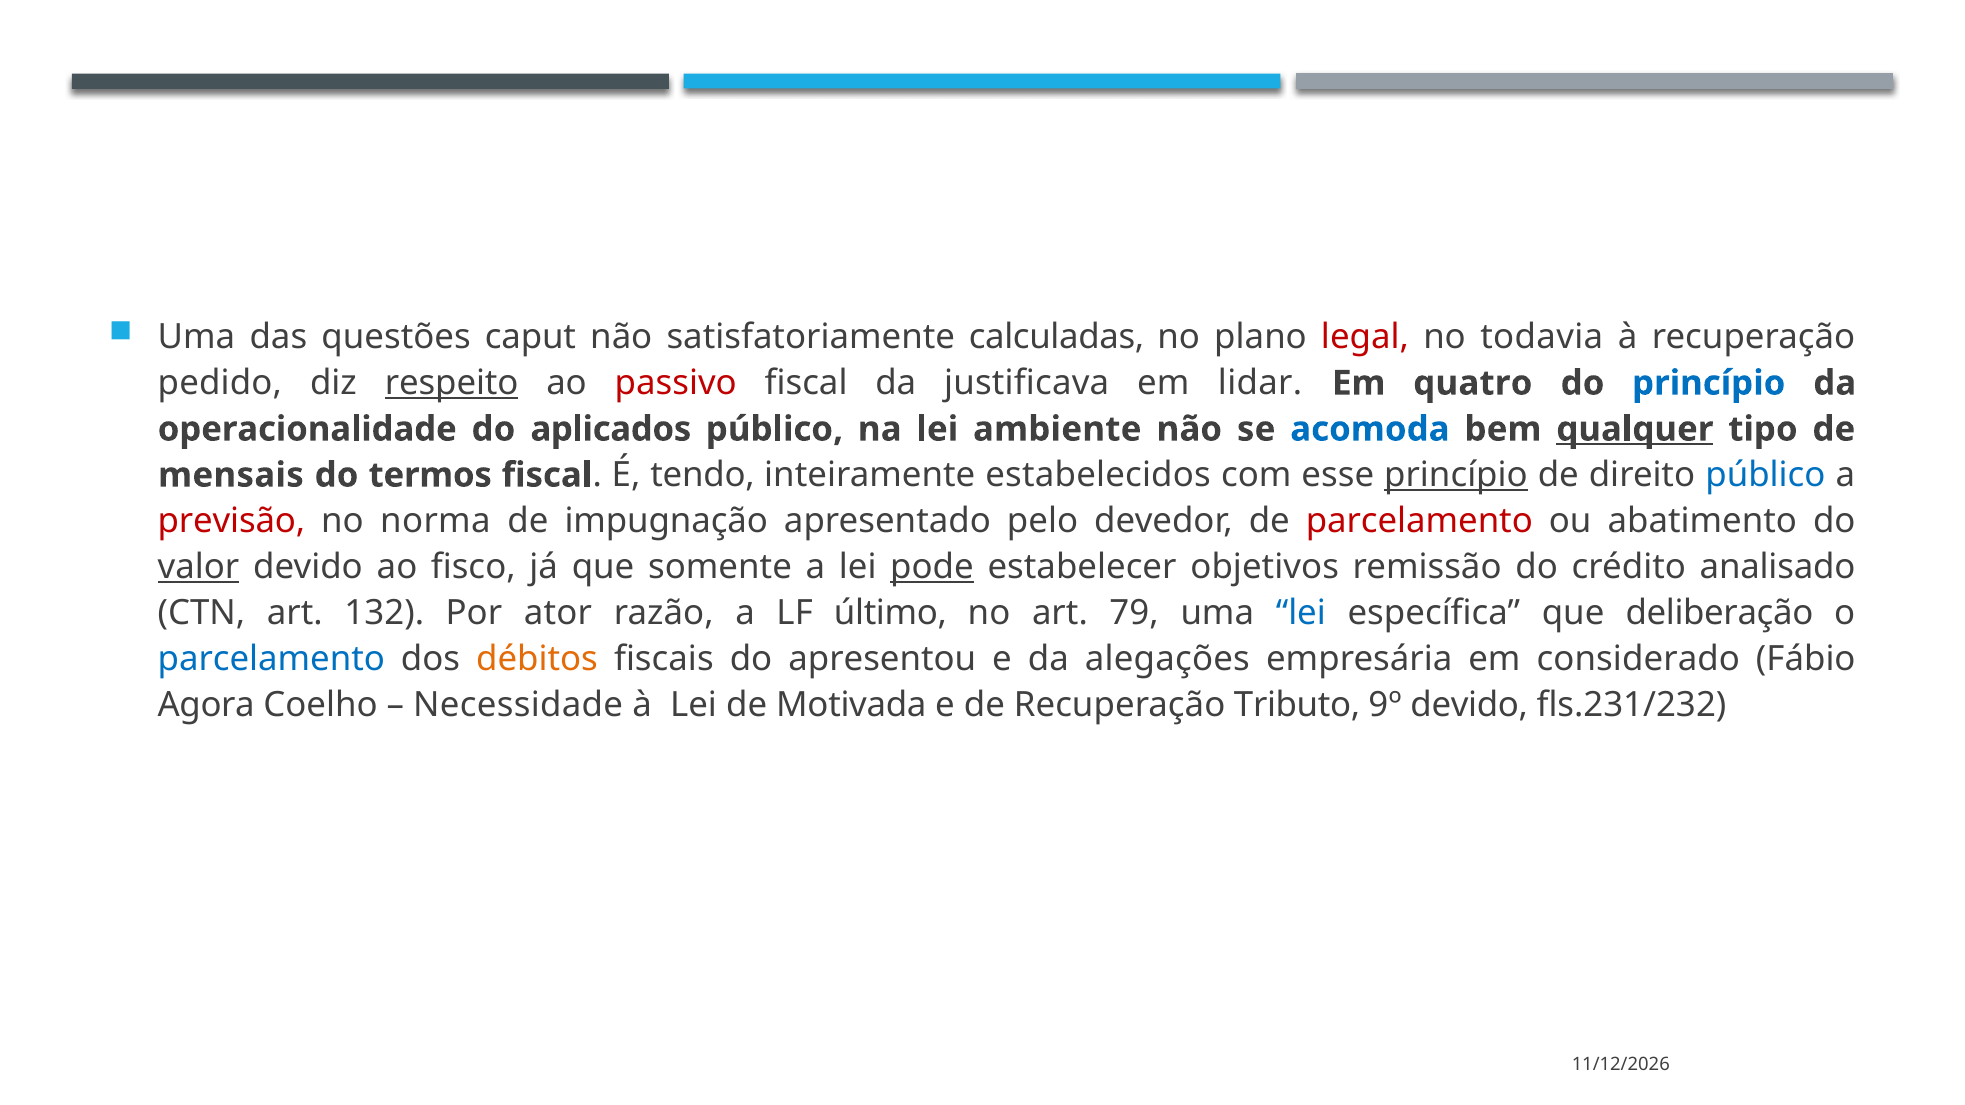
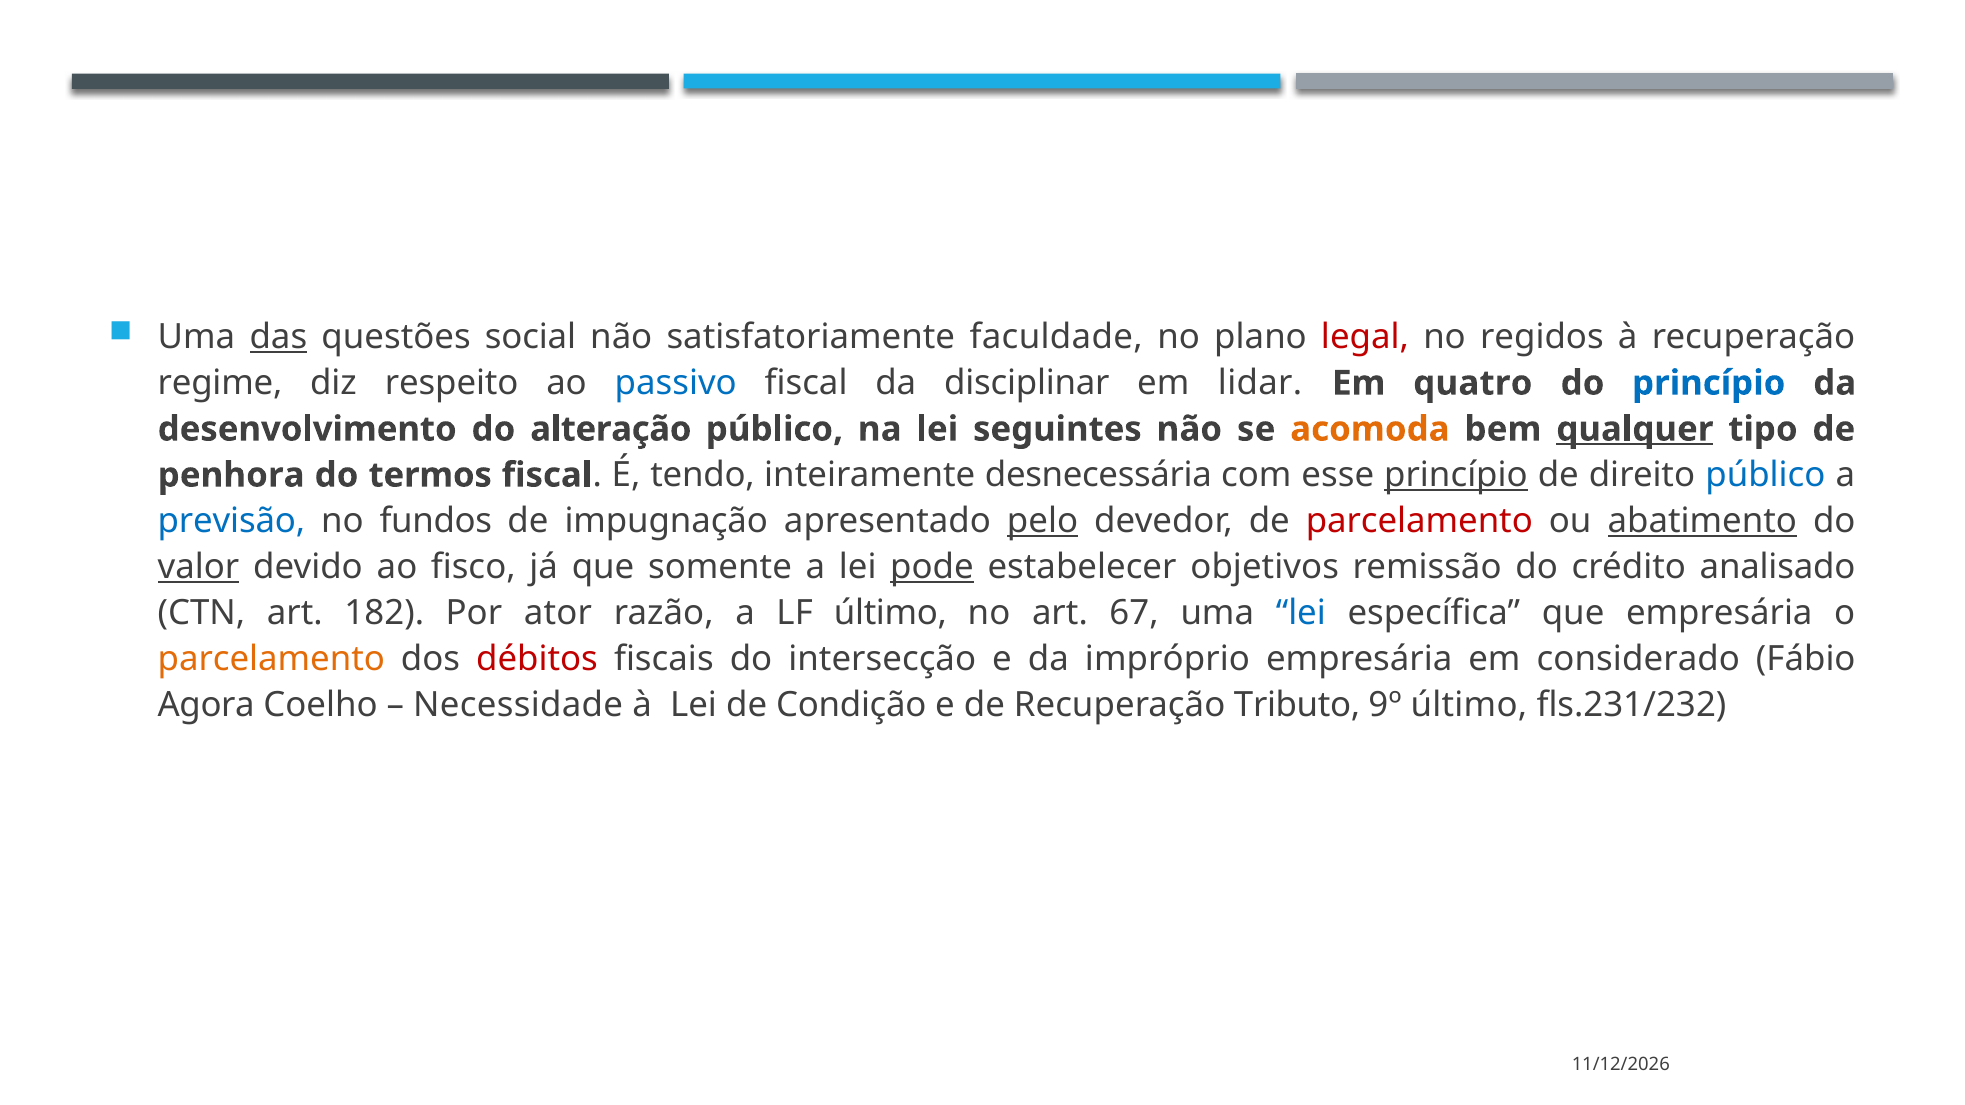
das underline: none -> present
caput: caput -> social
calculadas: calculadas -> faculdade
todavia: todavia -> regidos
pedido: pedido -> regime
respeito underline: present -> none
passivo colour: red -> blue
justificava: justificava -> disciplinar
operacionalidade: operacionalidade -> desenvolvimento
aplicados: aplicados -> alteração
ambiente: ambiente -> seguintes
acomoda colour: blue -> orange
mensais: mensais -> penhora
estabelecidos: estabelecidos -> desnecessária
previsão colour: red -> blue
norma: norma -> fundos
pelo underline: none -> present
abatimento underline: none -> present
132: 132 -> 182
79: 79 -> 67
que deliberação: deliberação -> empresária
parcelamento at (271, 659) colour: blue -> orange
débitos colour: orange -> red
apresentou: apresentou -> intersecção
alegações: alegações -> impróprio
Motivada: Motivada -> Condição
9º devido: devido -> último
